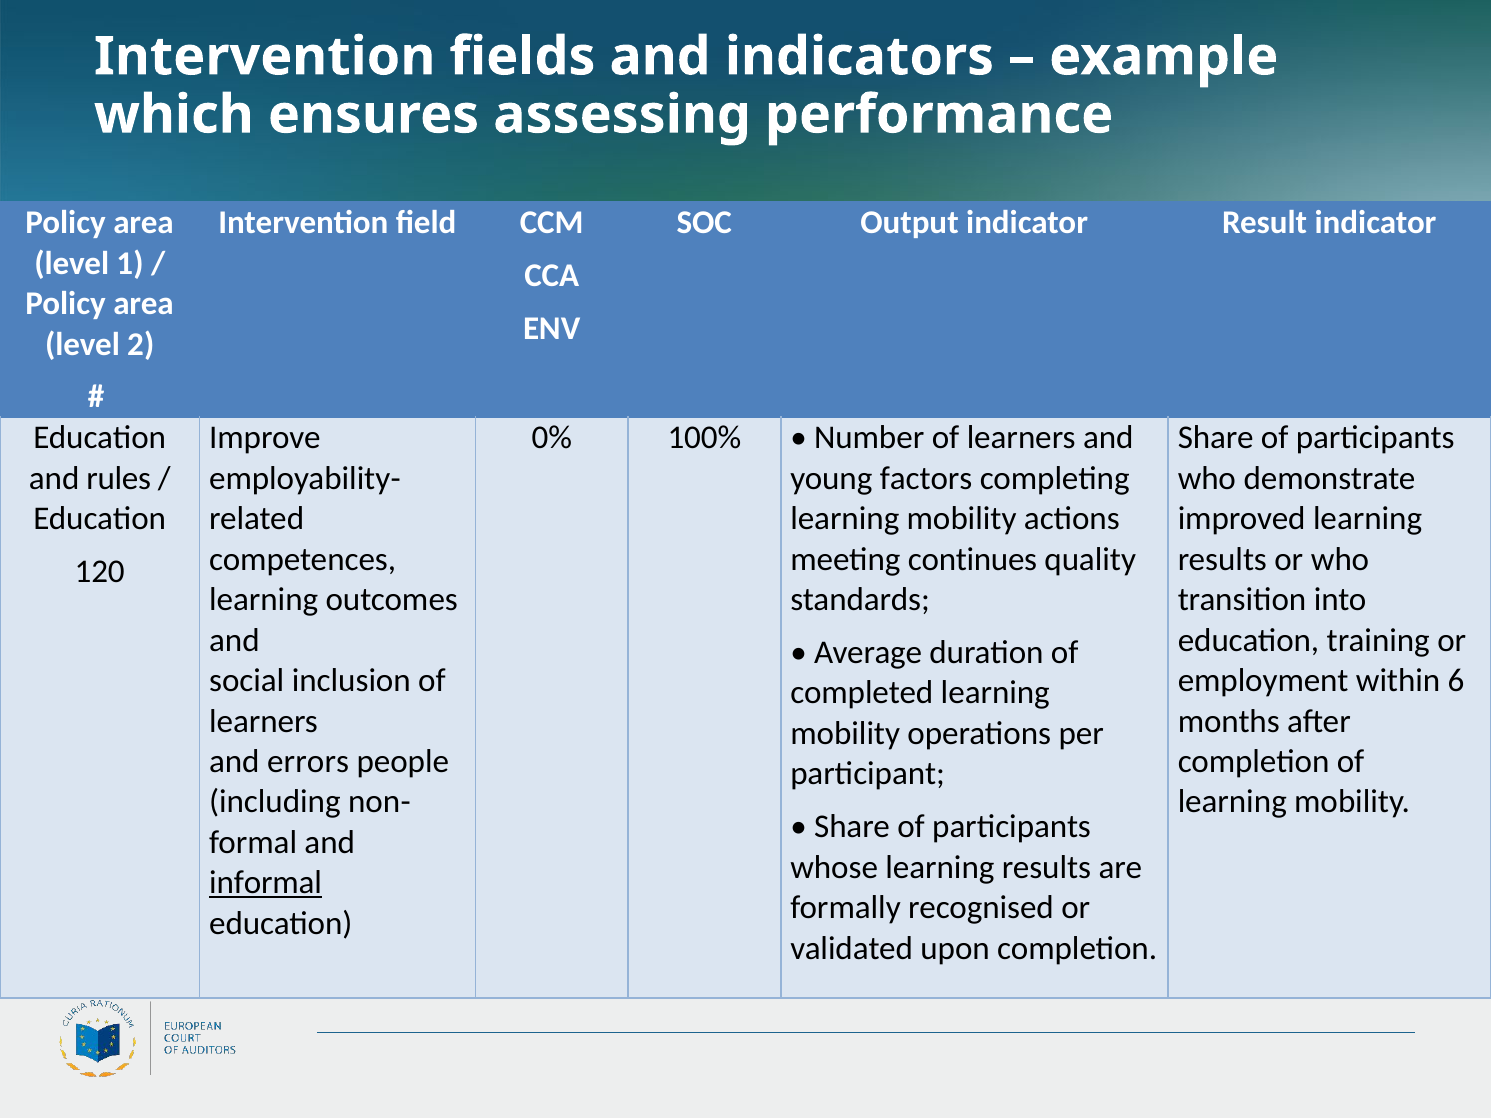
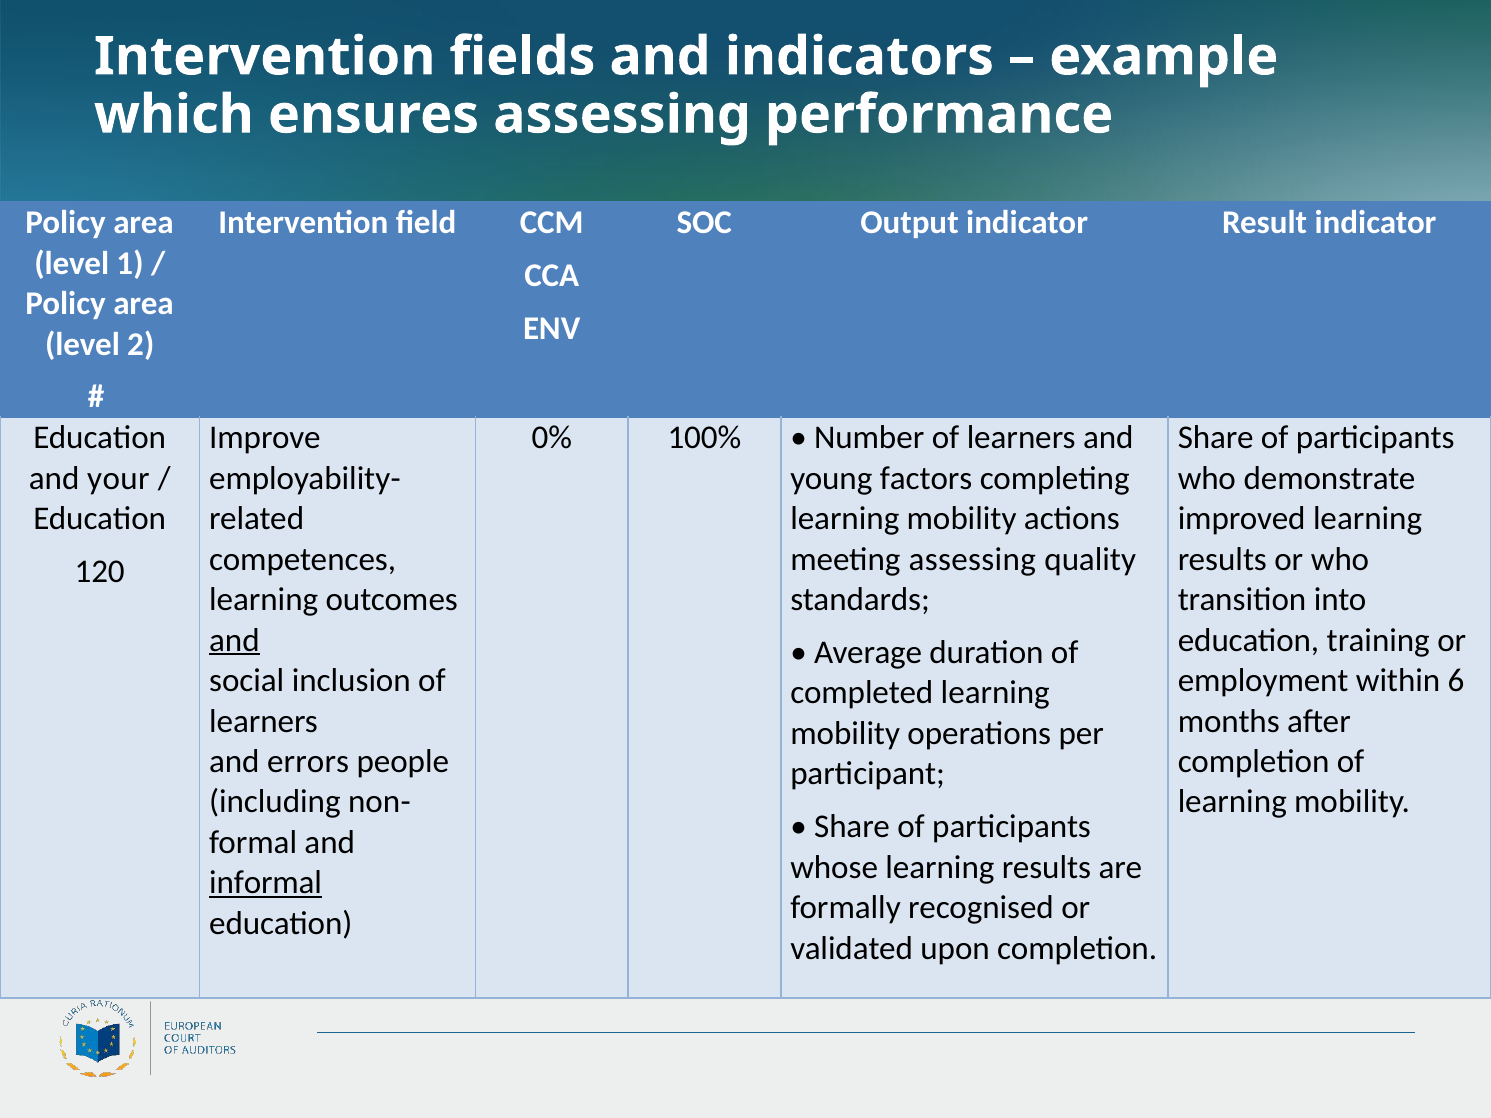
rules: rules -> your
meeting continues: continues -> assessing
and at (234, 640) underline: none -> present
